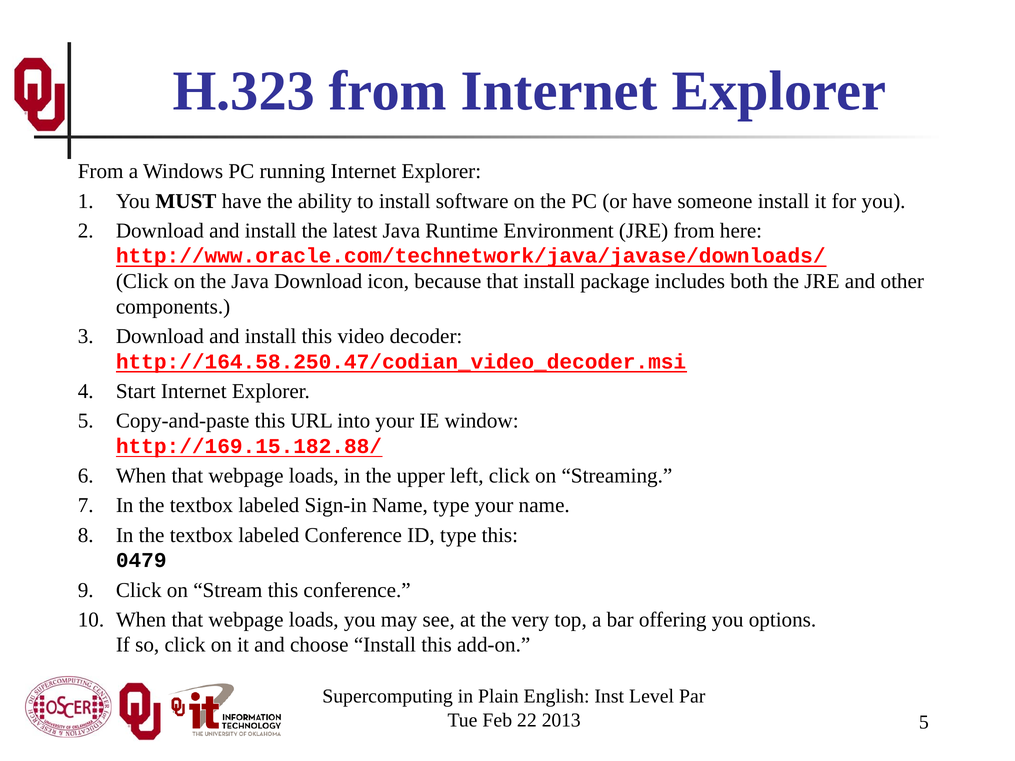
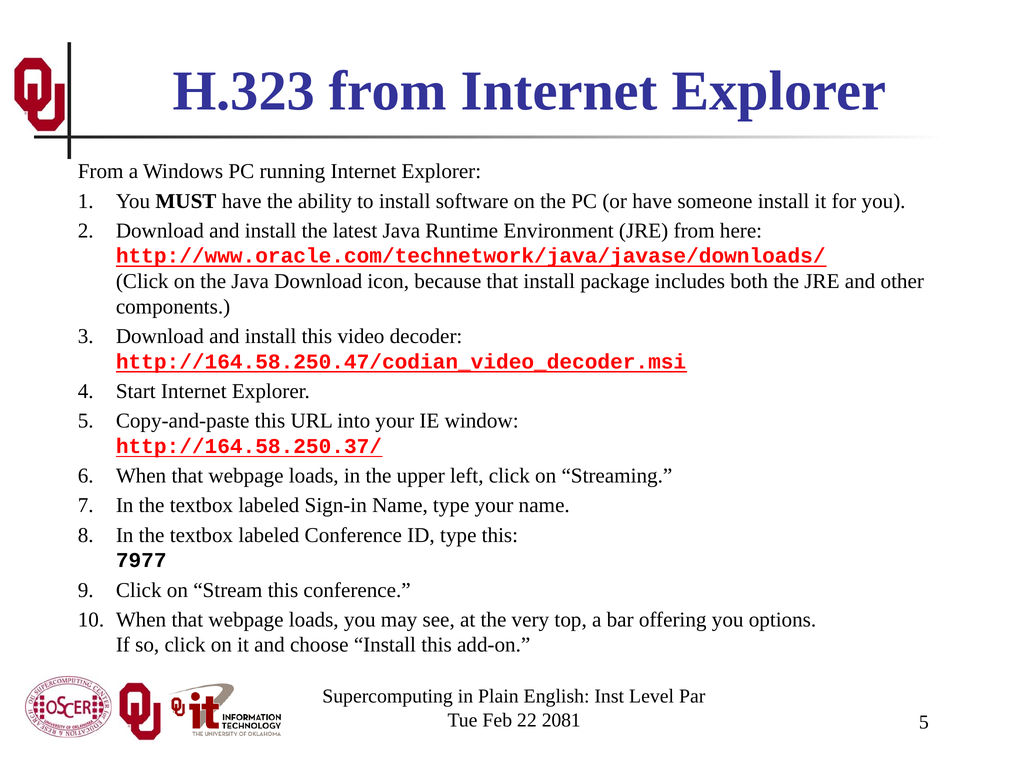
http://169.15.182.88/: http://169.15.182.88/ -> http://164.58.250.37/
0479: 0479 -> 7977
2013: 2013 -> 2081
